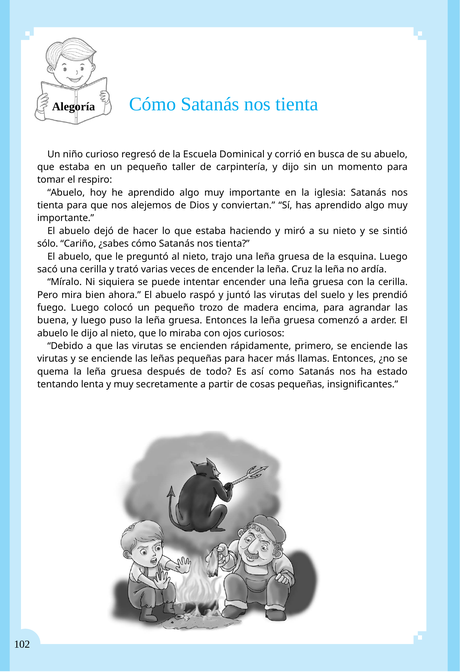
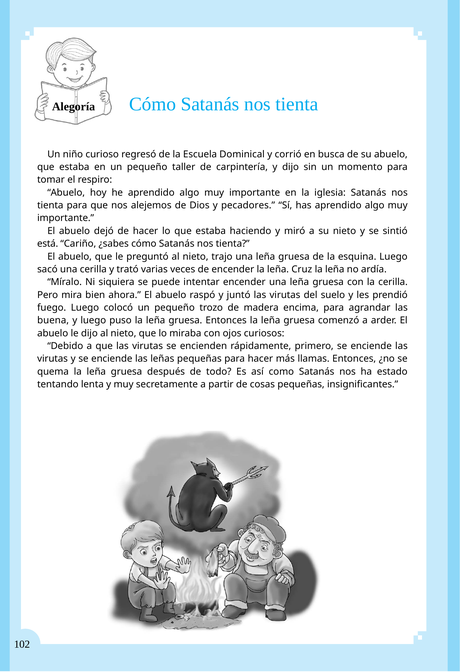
conviertan: conviertan -> pecadores
sólo: sólo -> está
